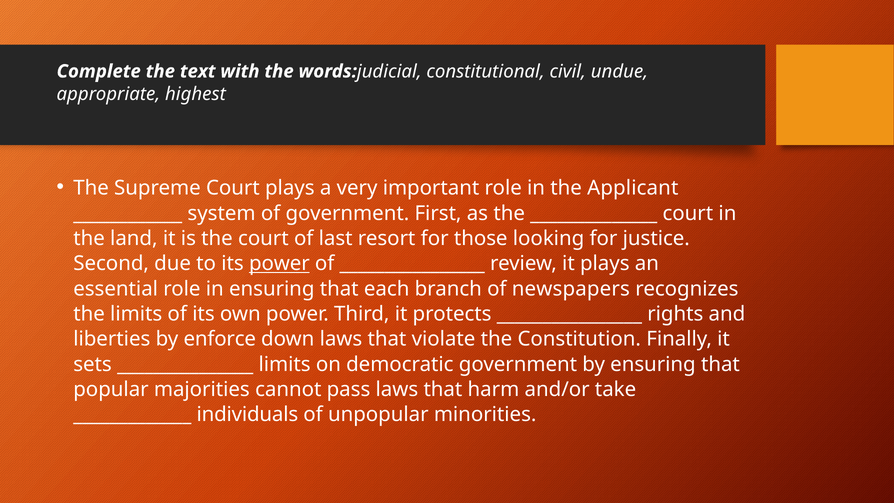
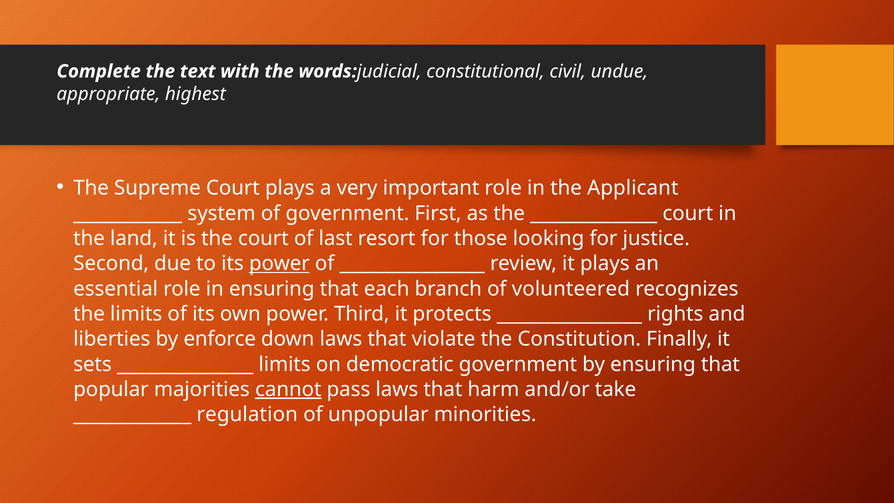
newspapers: newspapers -> volunteered
cannot underline: none -> present
individuals: individuals -> regulation
